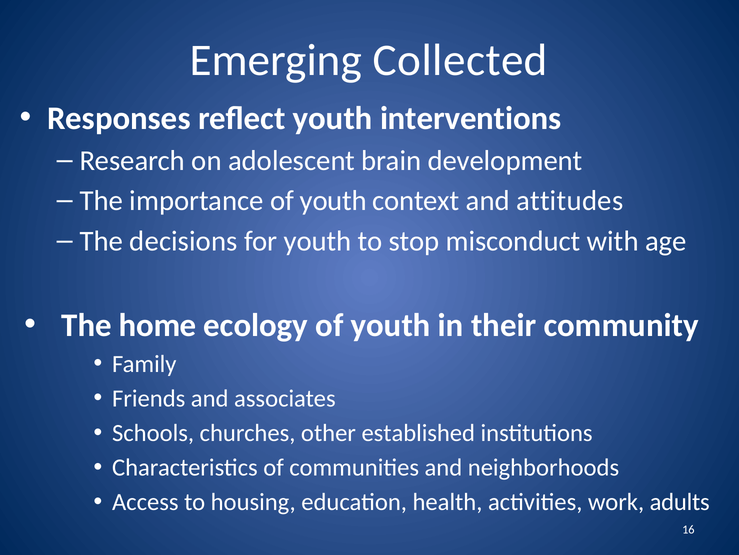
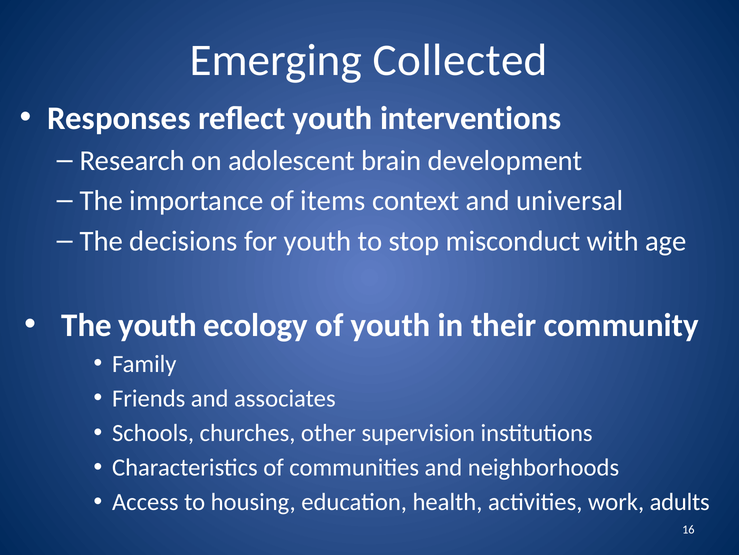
importance of youth: youth -> items
attitudes: attitudes -> universal
The home: home -> youth
established: established -> supervision
